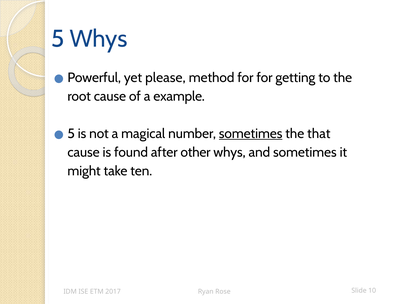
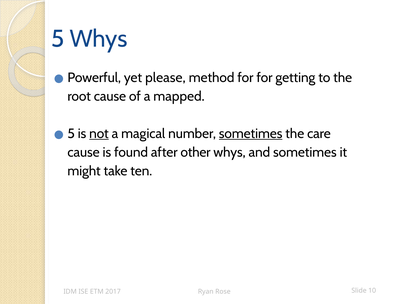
example: example -> mapped
not underline: none -> present
that: that -> care
